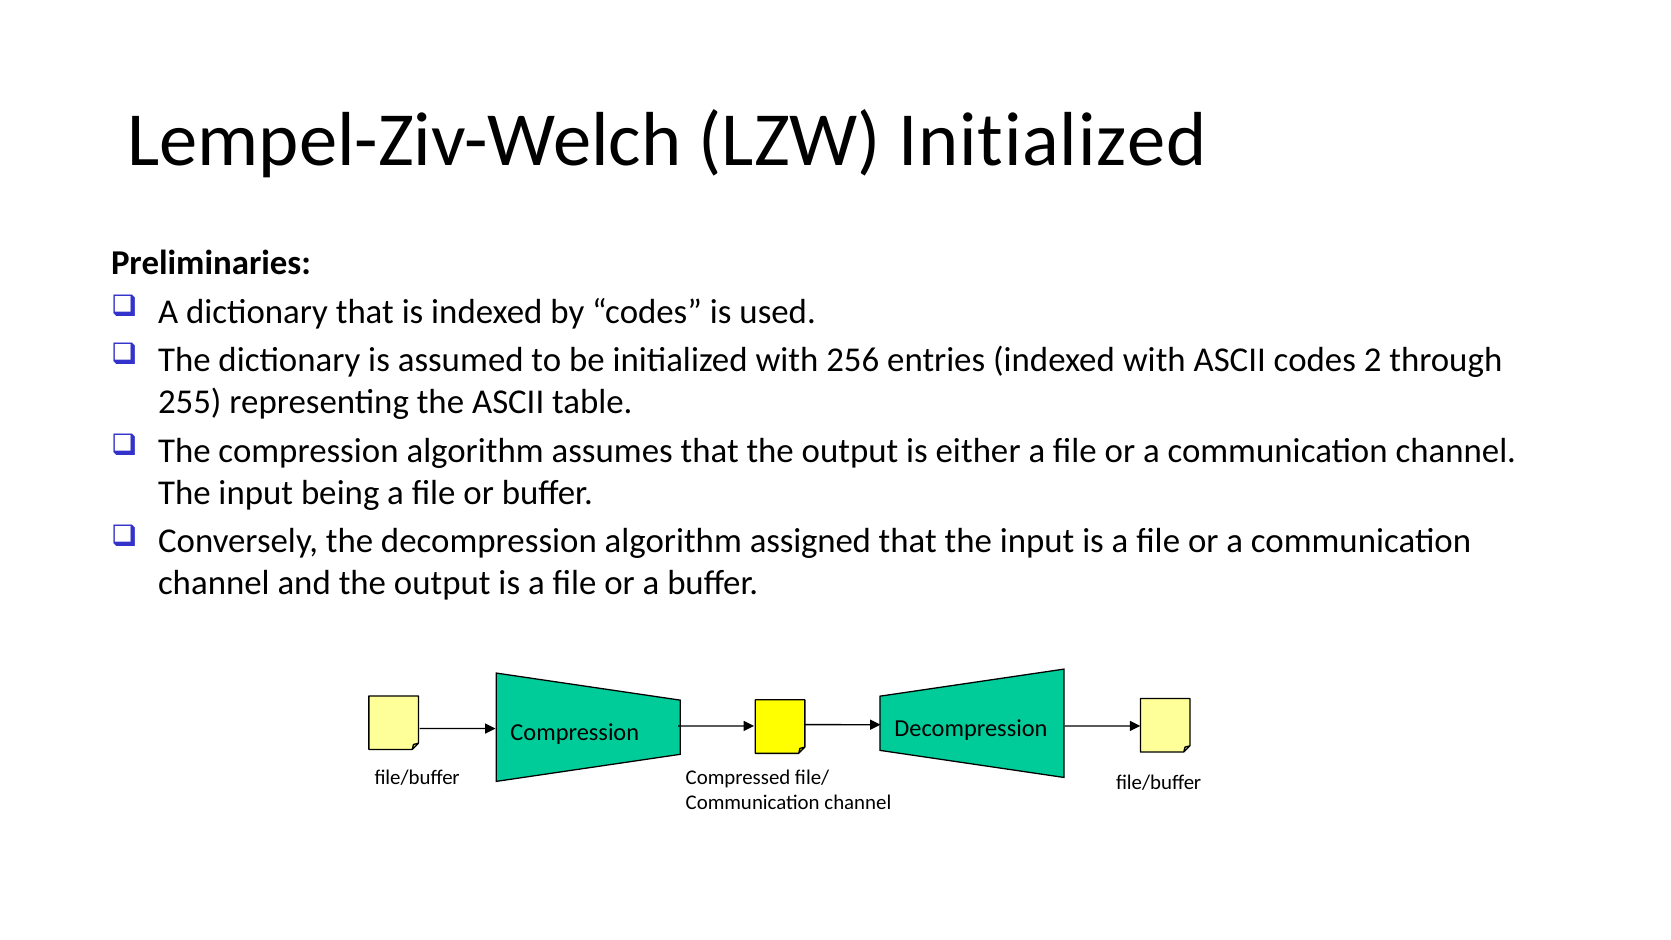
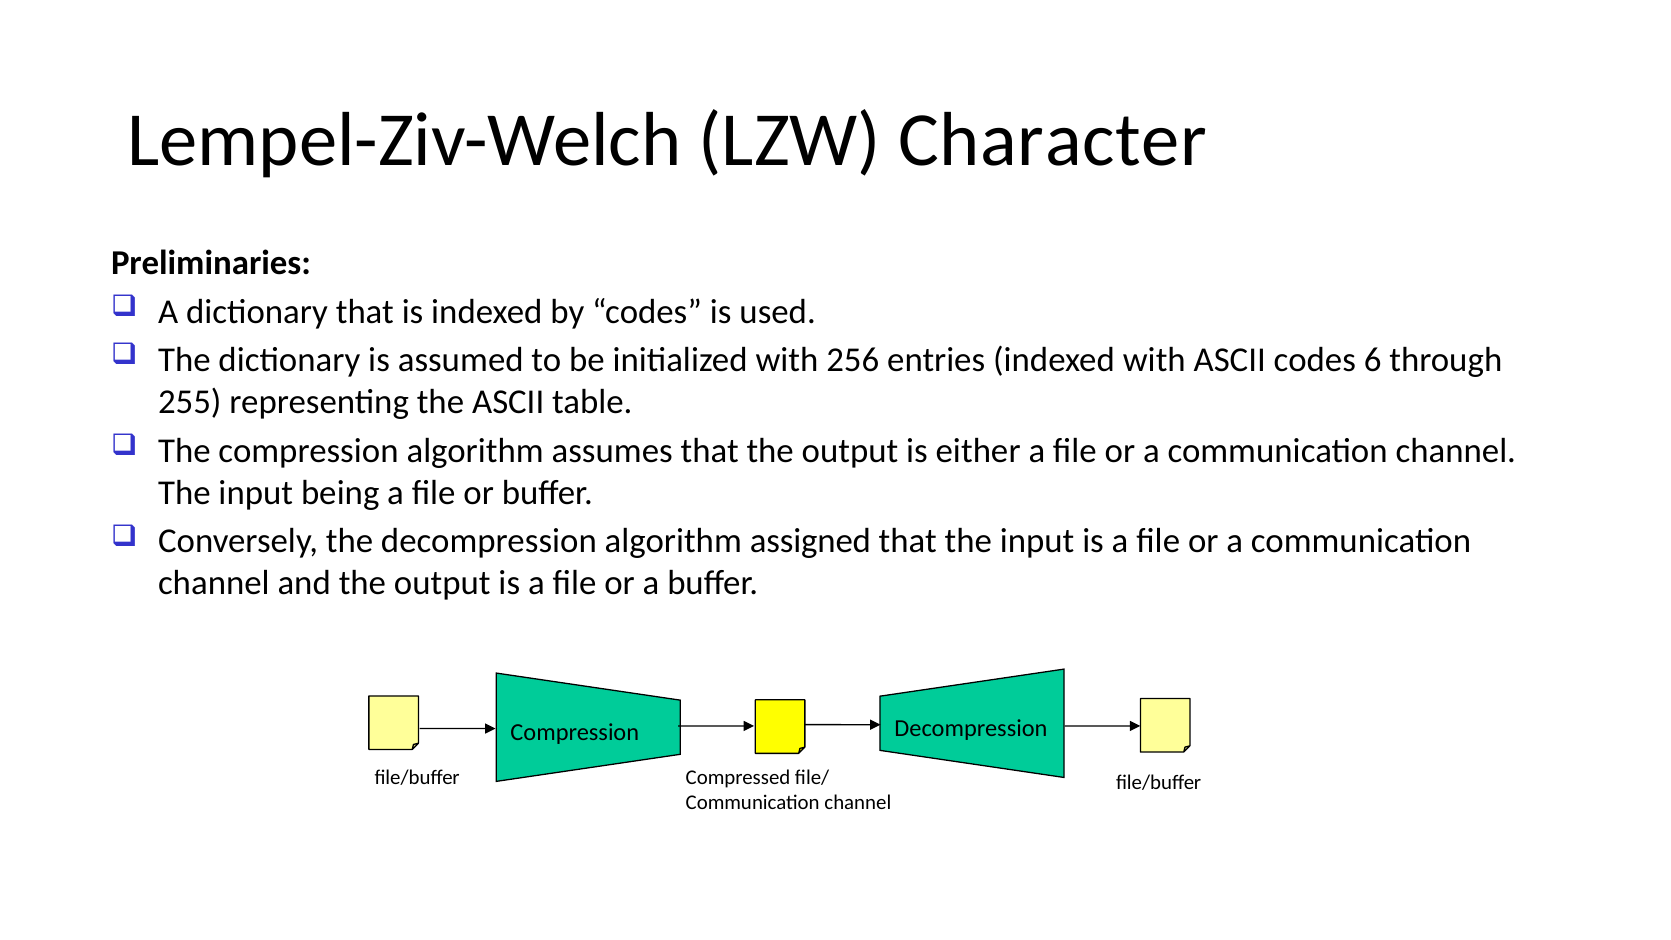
LZW Initialized: Initialized -> Character
2: 2 -> 6
